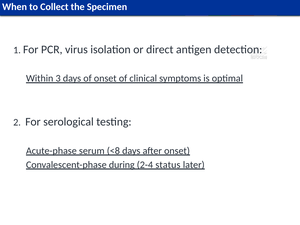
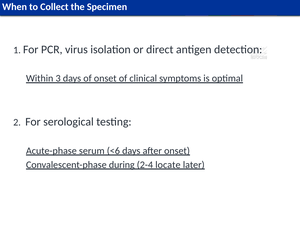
<8: <8 -> <6
status: status -> locate
